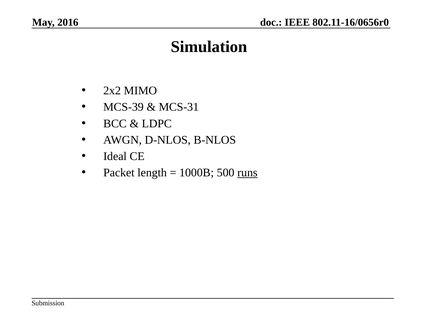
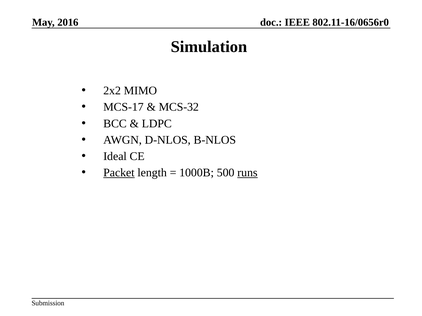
MCS-39: MCS-39 -> MCS-17
MCS-31: MCS-31 -> MCS-32
Packet underline: none -> present
